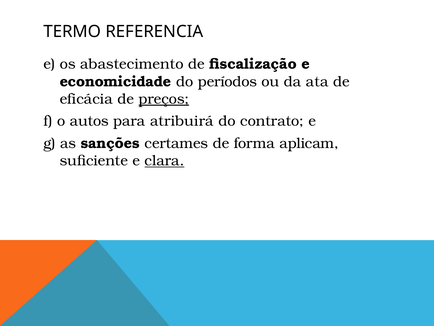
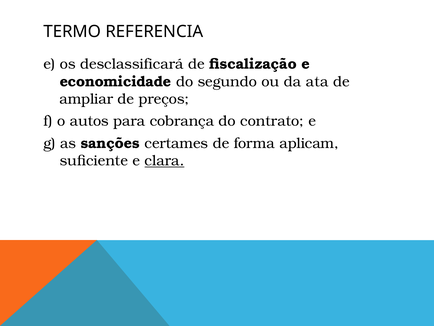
abastecimento: abastecimento -> desclassificará
períodos: períodos -> segundo
eficácia: eficácia -> ampliar
preços underline: present -> none
atribuirá: atribuirá -> cobrança
